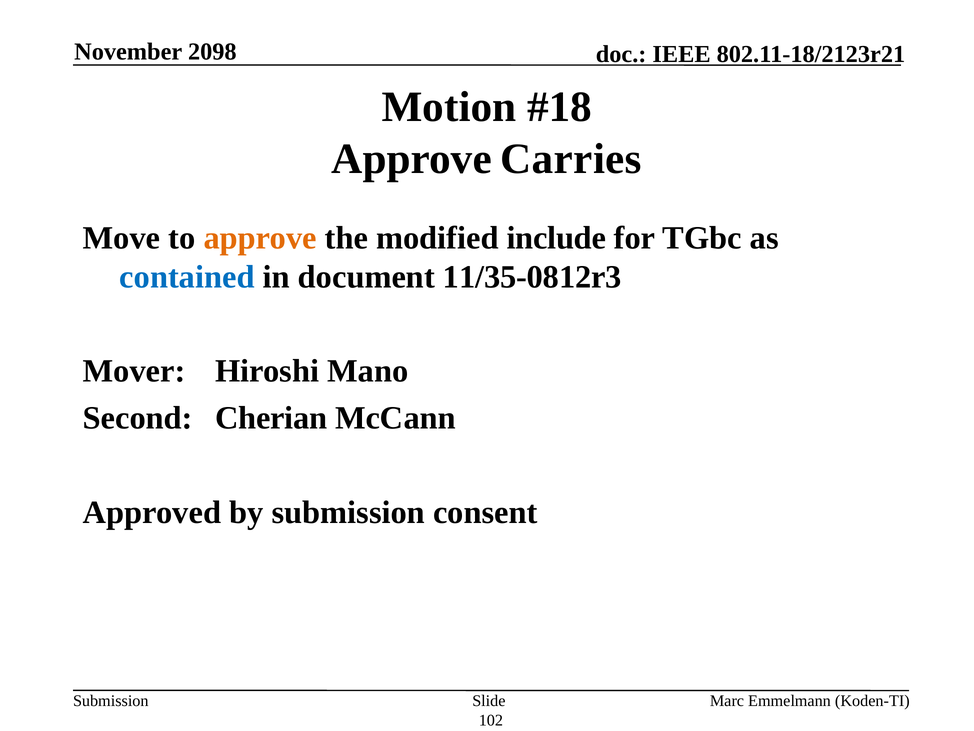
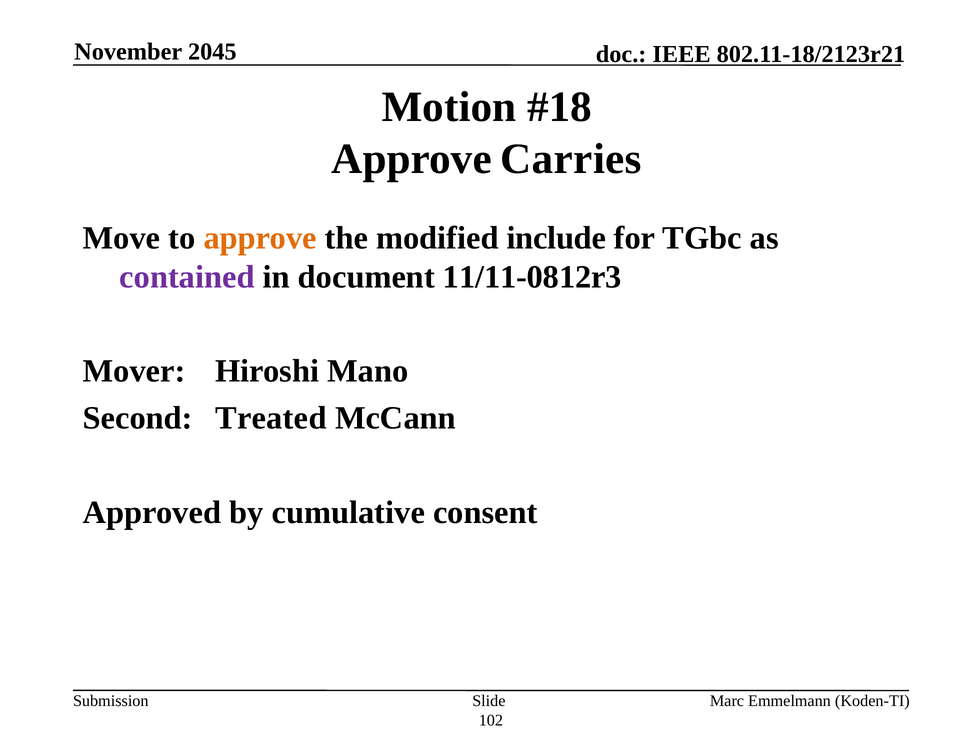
2098: 2098 -> 2045
contained colour: blue -> purple
11/35-0812r3: 11/35-0812r3 -> 11/11-0812r3
Cherian: Cherian -> Treated
by submission: submission -> cumulative
